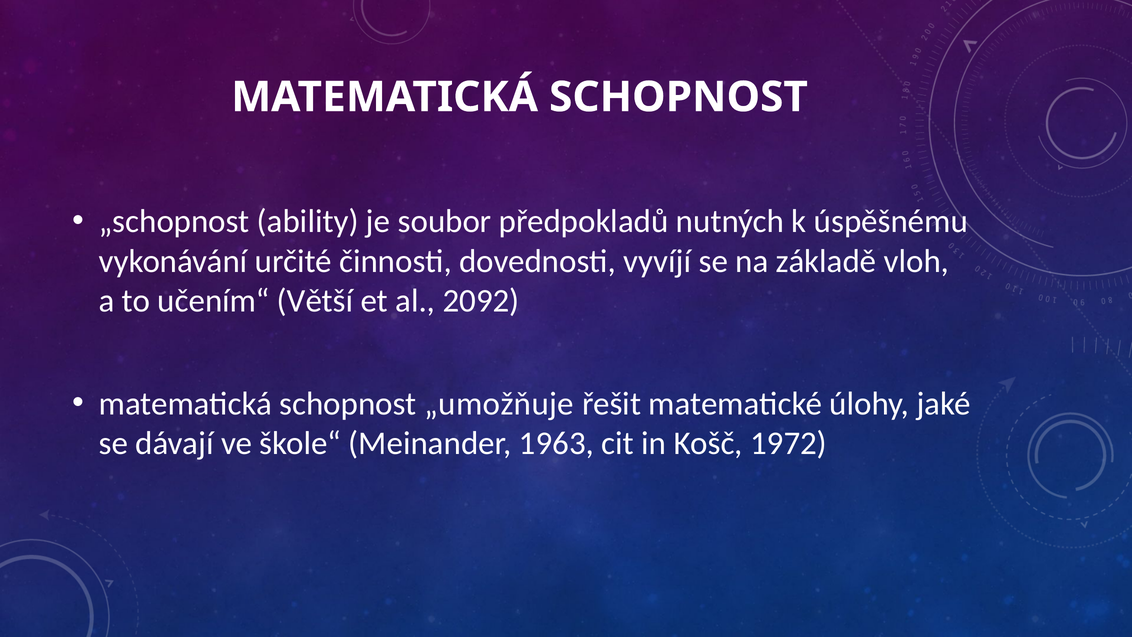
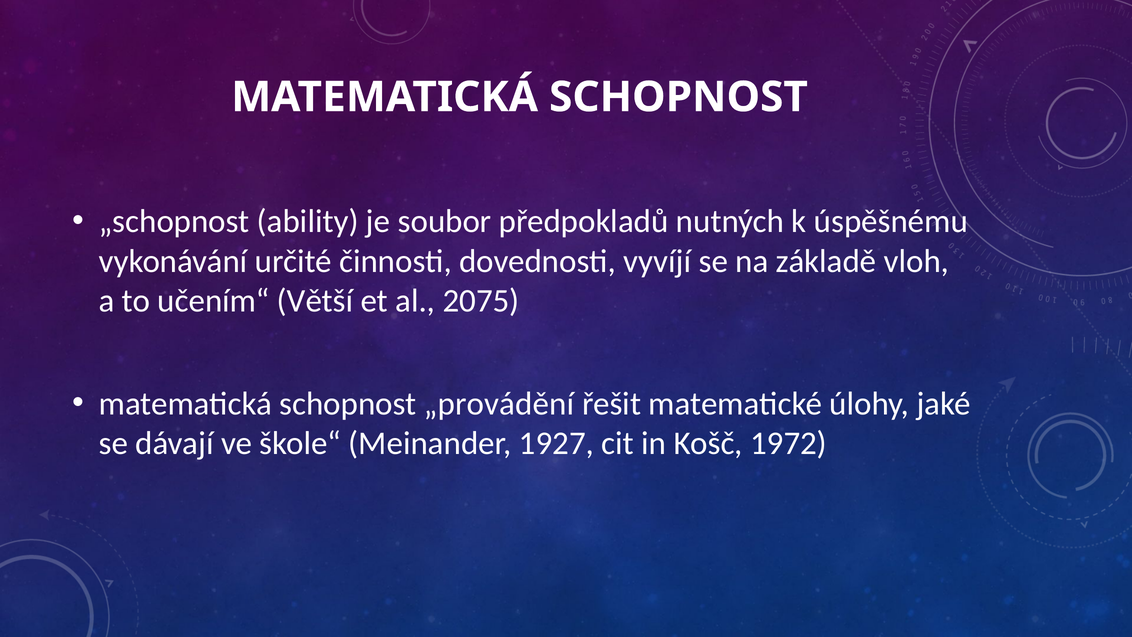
2092: 2092 -> 2075
„umožňuje: „umožňuje -> „provádění
1963: 1963 -> 1927
